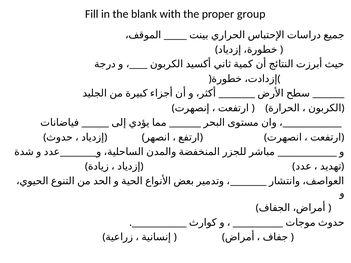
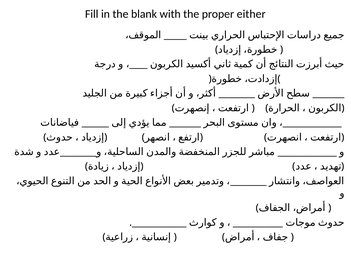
group: group -> either
